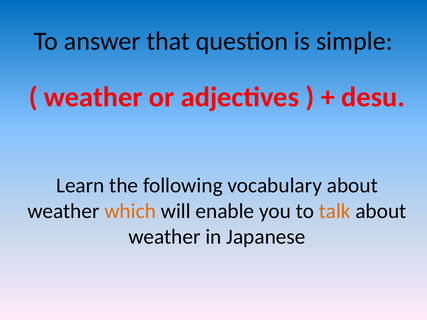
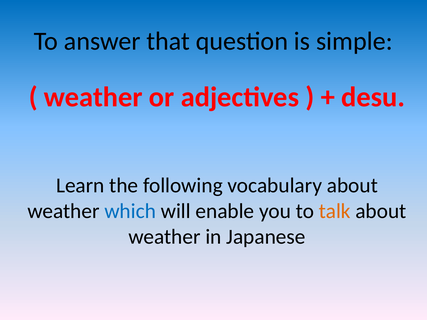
which colour: orange -> blue
